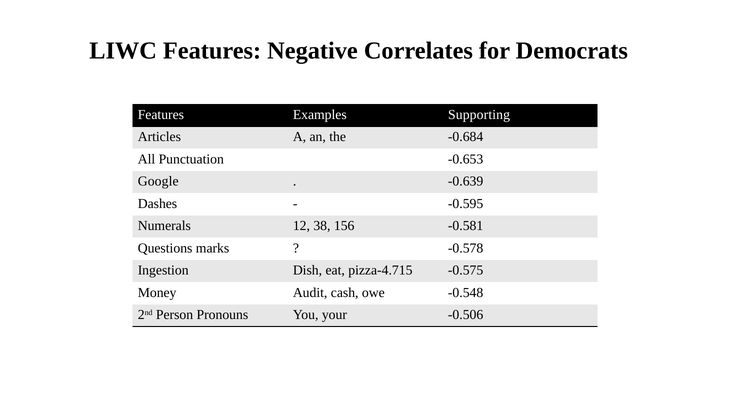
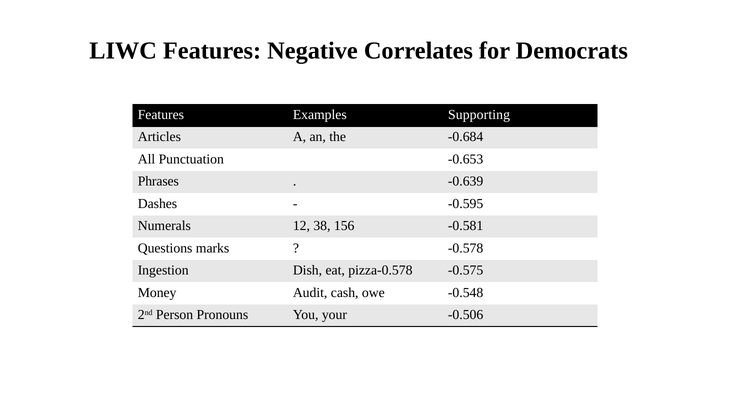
Google: Google -> Phrases
pizza-4.715: pizza-4.715 -> pizza-0.578
